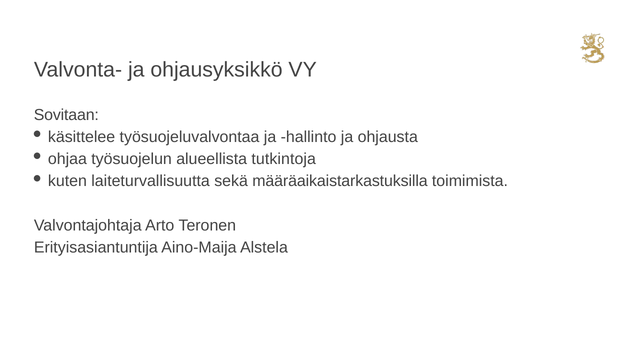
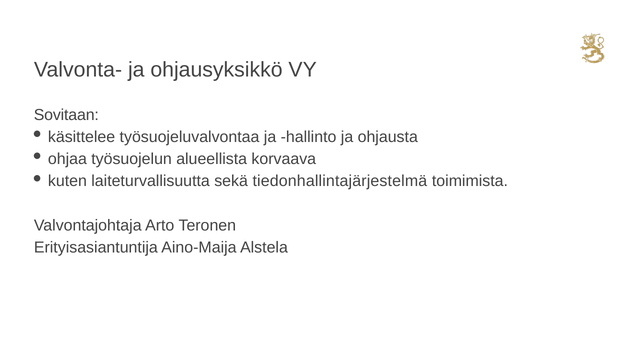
tutkintoja: tutkintoja -> korvaava
määräaikaistarkastuksilla: määräaikaistarkastuksilla -> tiedonhallintajärjestelmä
